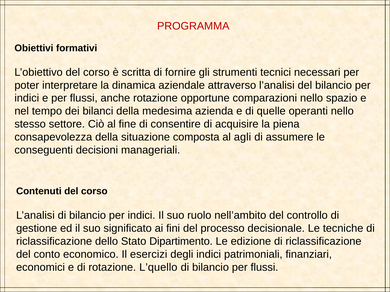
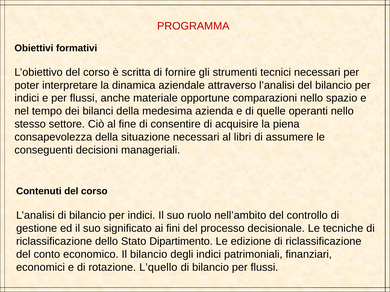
anche rotazione: rotazione -> materiale
situazione composta: composta -> necessari
agli: agli -> libri
Il esercizi: esercizi -> bilancio
